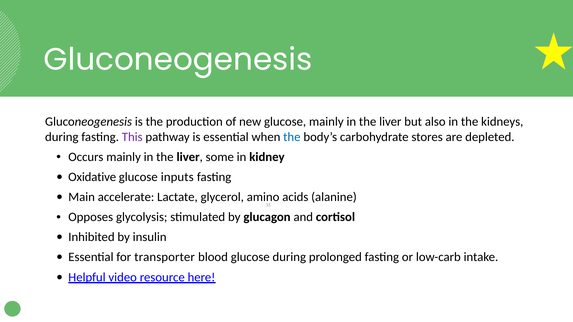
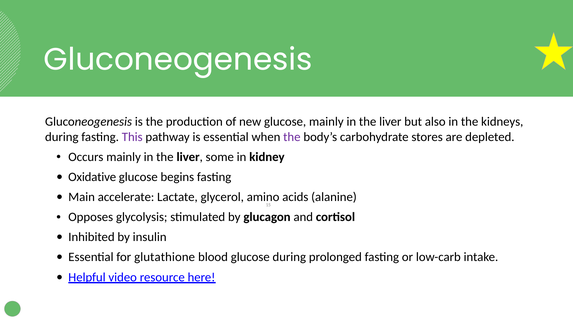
the at (292, 137) colour: blue -> purple
inputs: inputs -> begins
transporter: transporter -> glutathione
